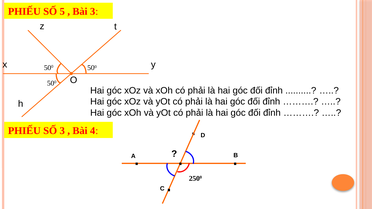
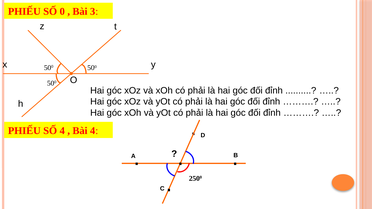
5: 5 -> 0
SỐ 3: 3 -> 4
